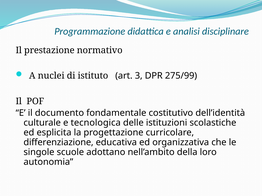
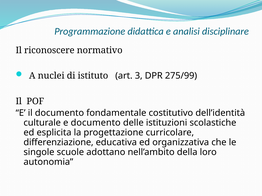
prestazione: prestazione -> riconoscere
e tecnologica: tecnologica -> documento
